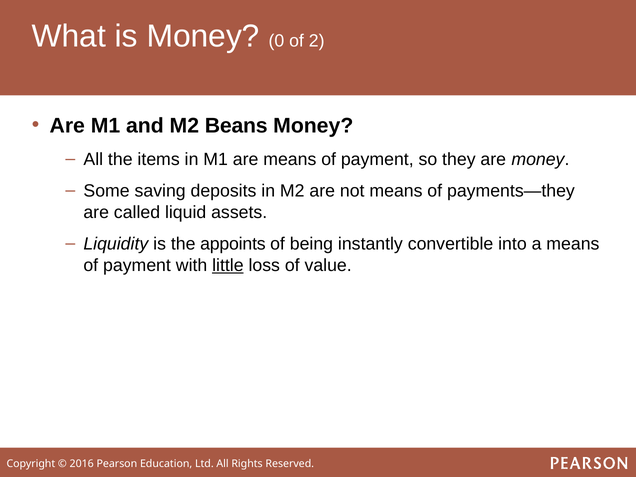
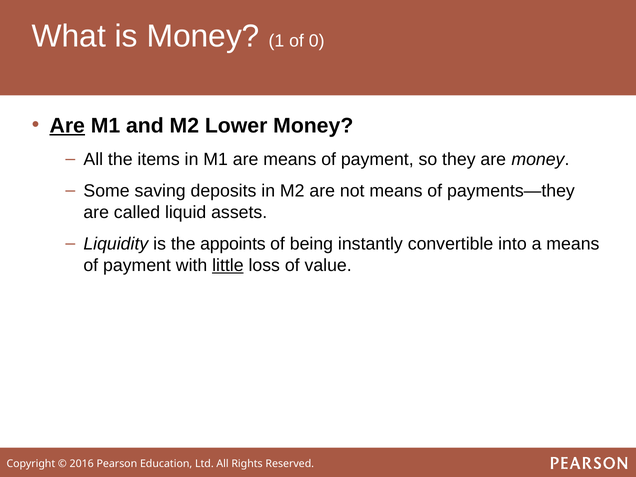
0: 0 -> 1
2: 2 -> 0
Are at (67, 126) underline: none -> present
Beans: Beans -> Lower
